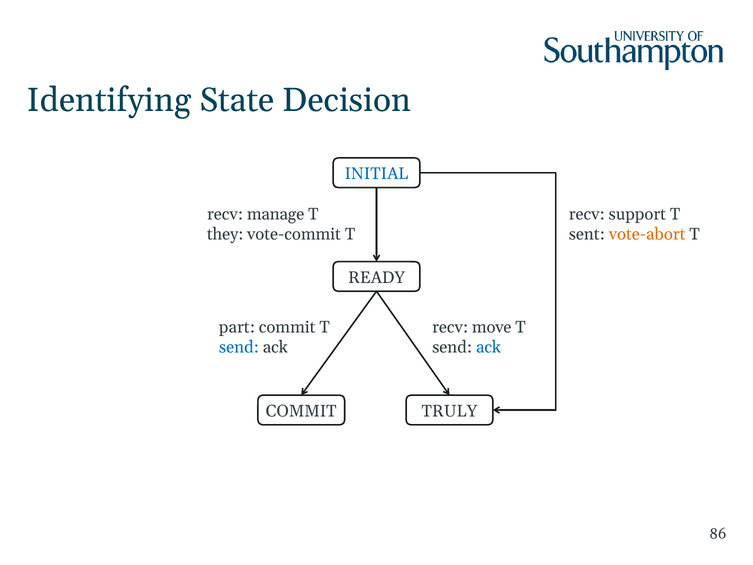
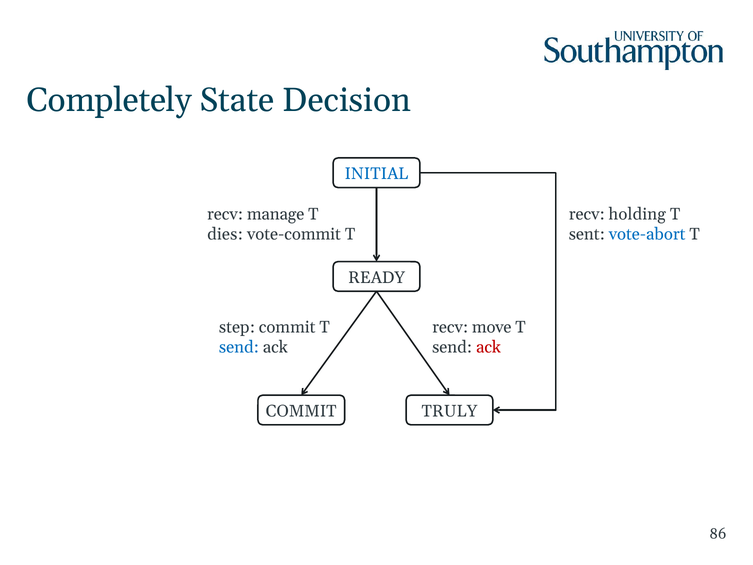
Identifying: Identifying -> Completely
support: support -> holding
they: they -> dies
vote-abort colour: orange -> blue
part: part -> step
ack at (488, 347) colour: blue -> red
